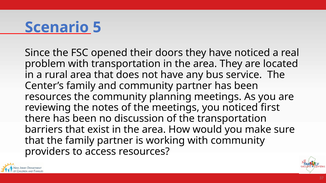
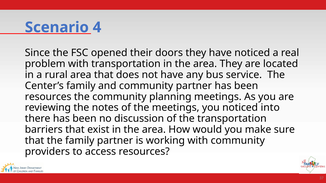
5: 5 -> 4
first: first -> into
